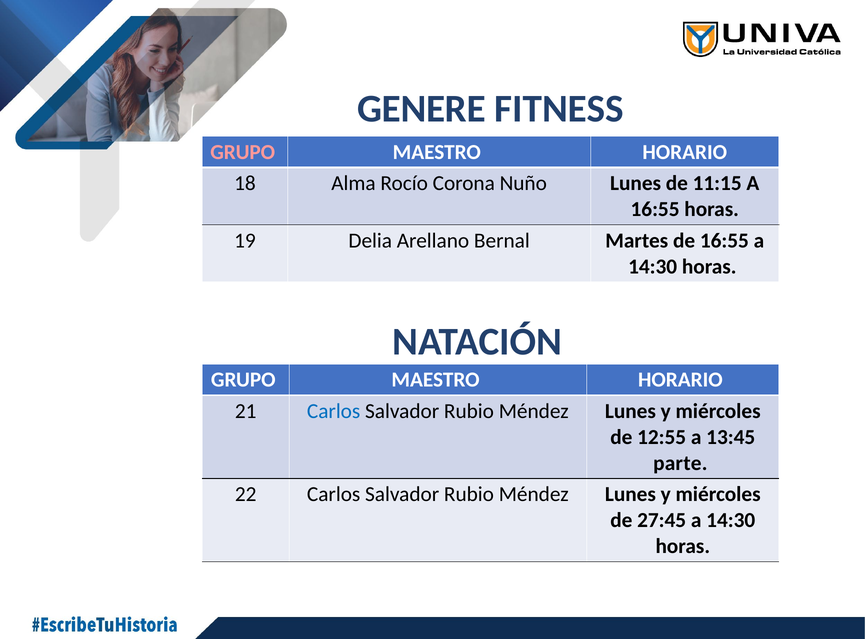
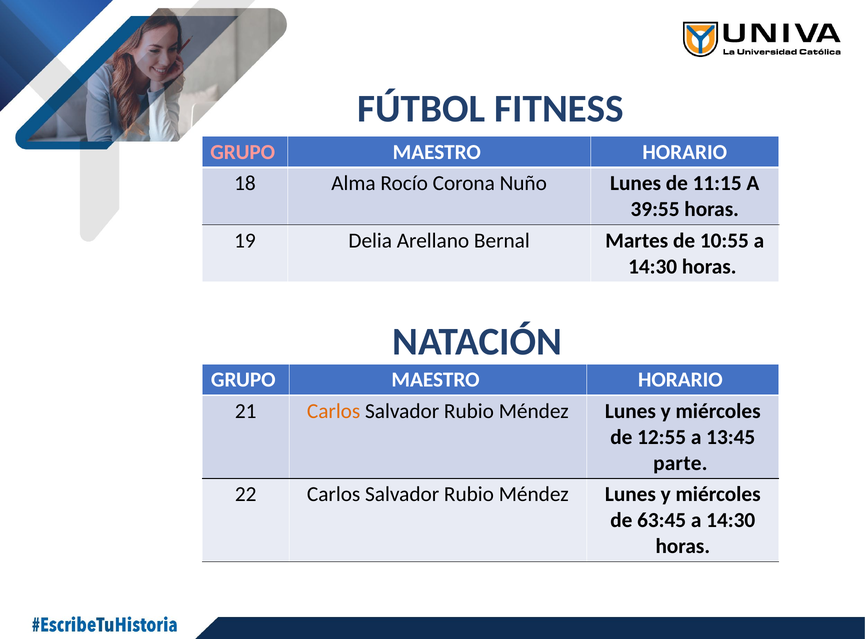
GENERE: GENERE -> FÚTBOL
16:55 at (655, 209): 16:55 -> 39:55
de 16:55: 16:55 -> 10:55
Carlos at (334, 411) colour: blue -> orange
27:45: 27:45 -> 63:45
